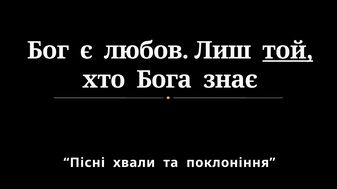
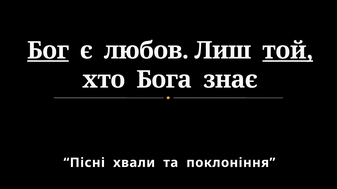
Бог underline: none -> present
